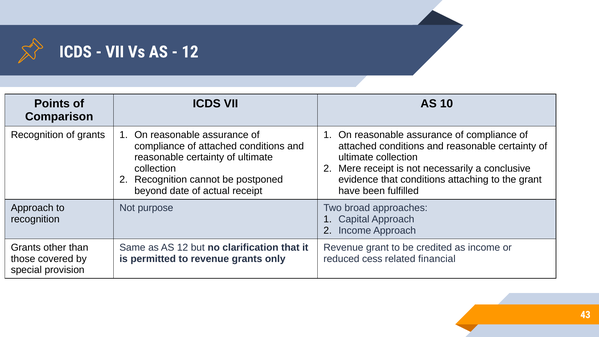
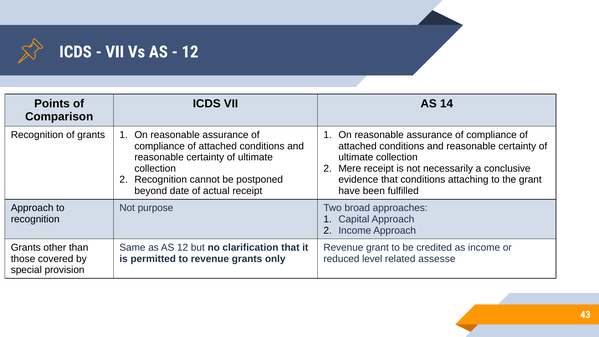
10: 10 -> 14
cess: cess -> level
financial: financial -> assesse
